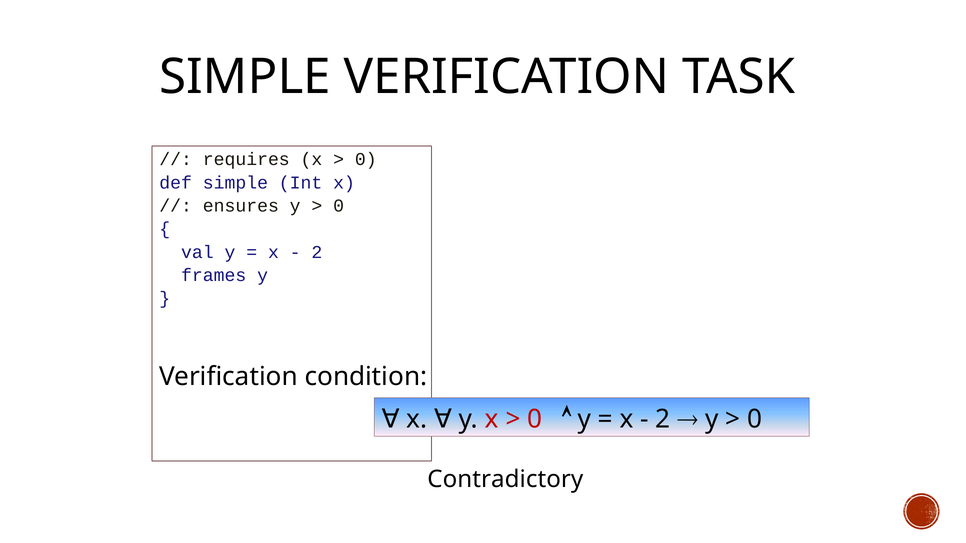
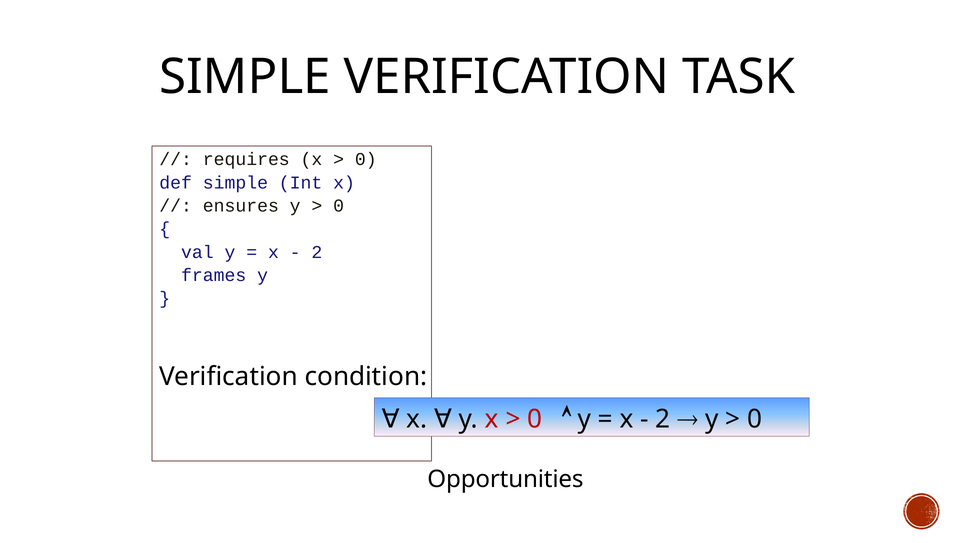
Contradictory: Contradictory -> Opportunities
